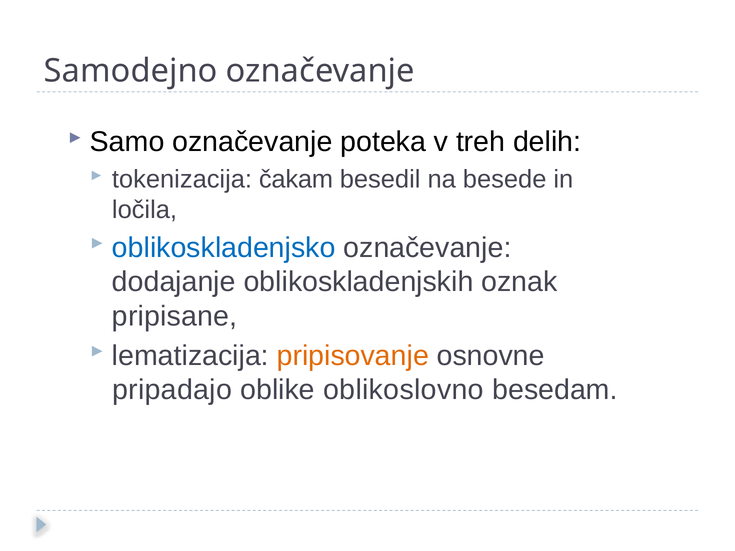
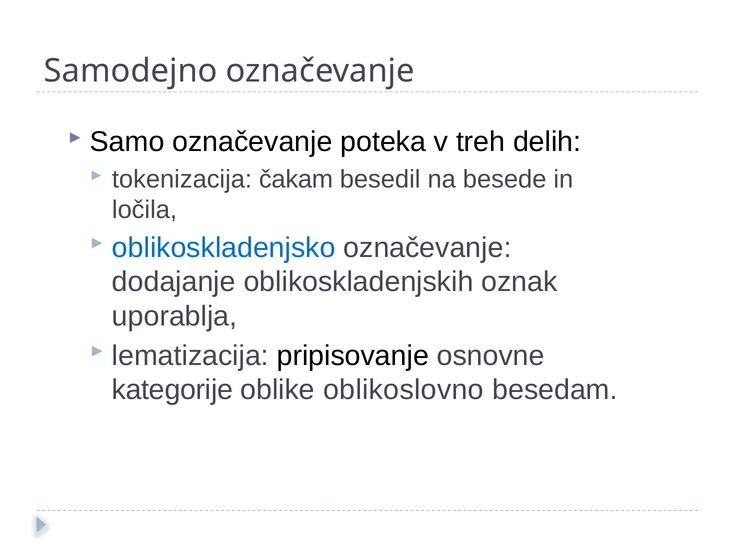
pripisane: pripisane -> uporablja
pripisovanje colour: orange -> black
pripadajo: pripadajo -> kategorije
